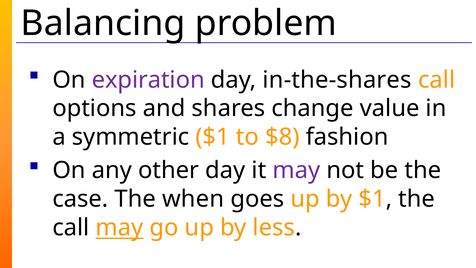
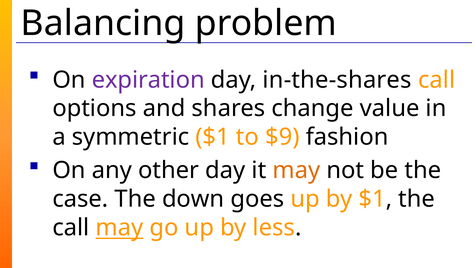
$8: $8 -> $9
may at (296, 170) colour: purple -> orange
when: when -> down
